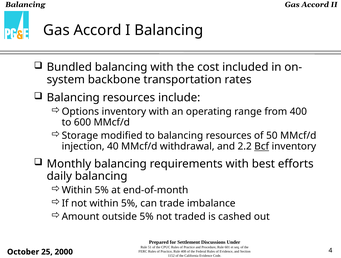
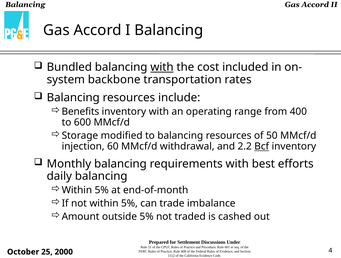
with at (162, 67) underline: none -> present
Options: Options -> Benefits
40: 40 -> 60
